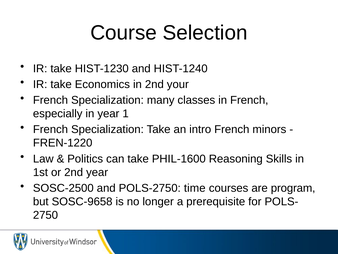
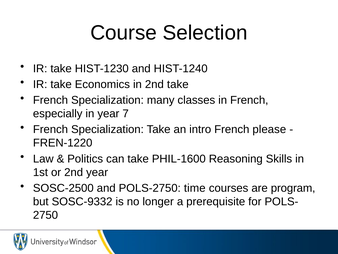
2nd your: your -> take
1: 1 -> 7
minors: minors -> please
SOSC-9658: SOSC-9658 -> SOSC-9332
